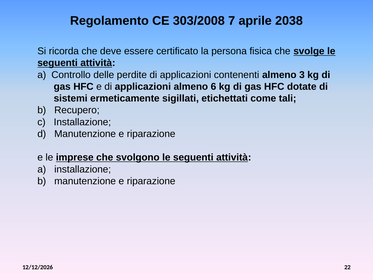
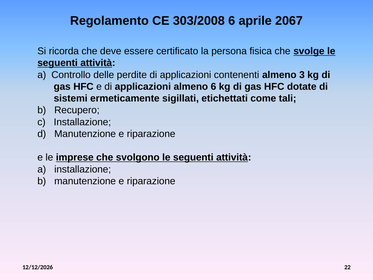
303/2008 7: 7 -> 6
2038: 2038 -> 2067
